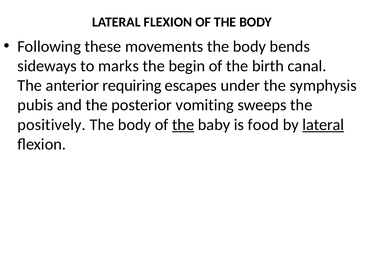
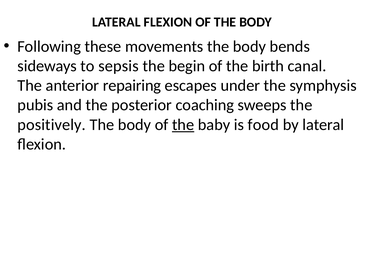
marks: marks -> sepsis
requiring: requiring -> repairing
vomiting: vomiting -> coaching
lateral at (323, 125) underline: present -> none
